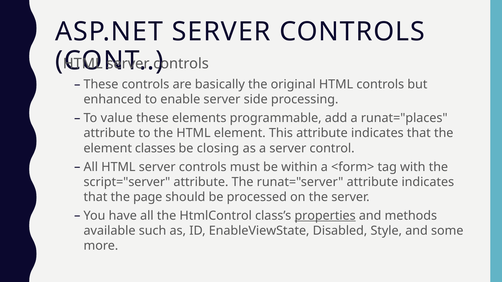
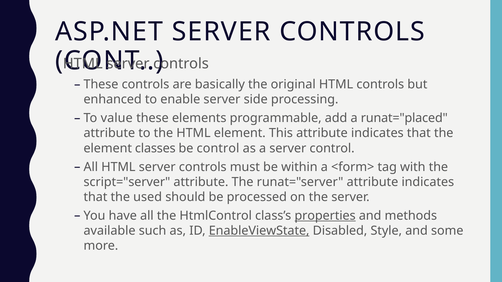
runat="places: runat="places -> runat="placed
be closing: closing -> control
page: page -> used
EnableViewState underline: none -> present
